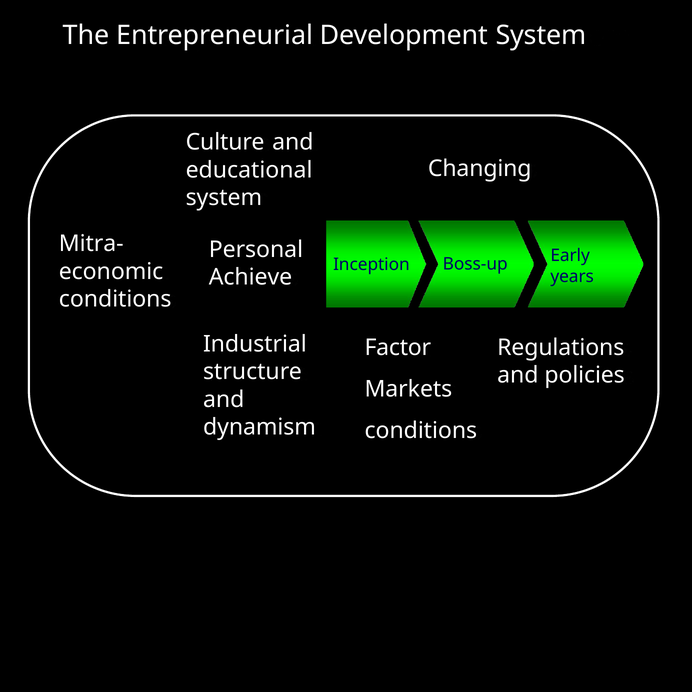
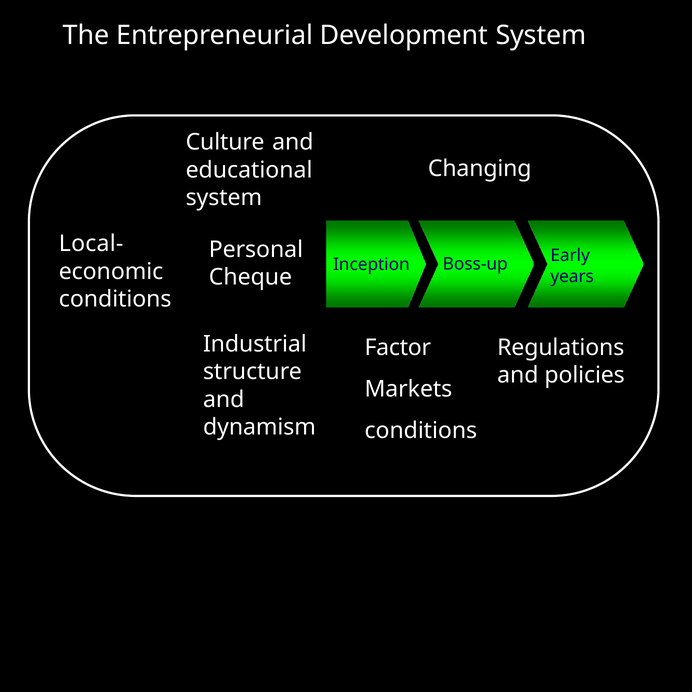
Mitra-: Mitra- -> Local-
Achieve: Achieve -> Cheque
